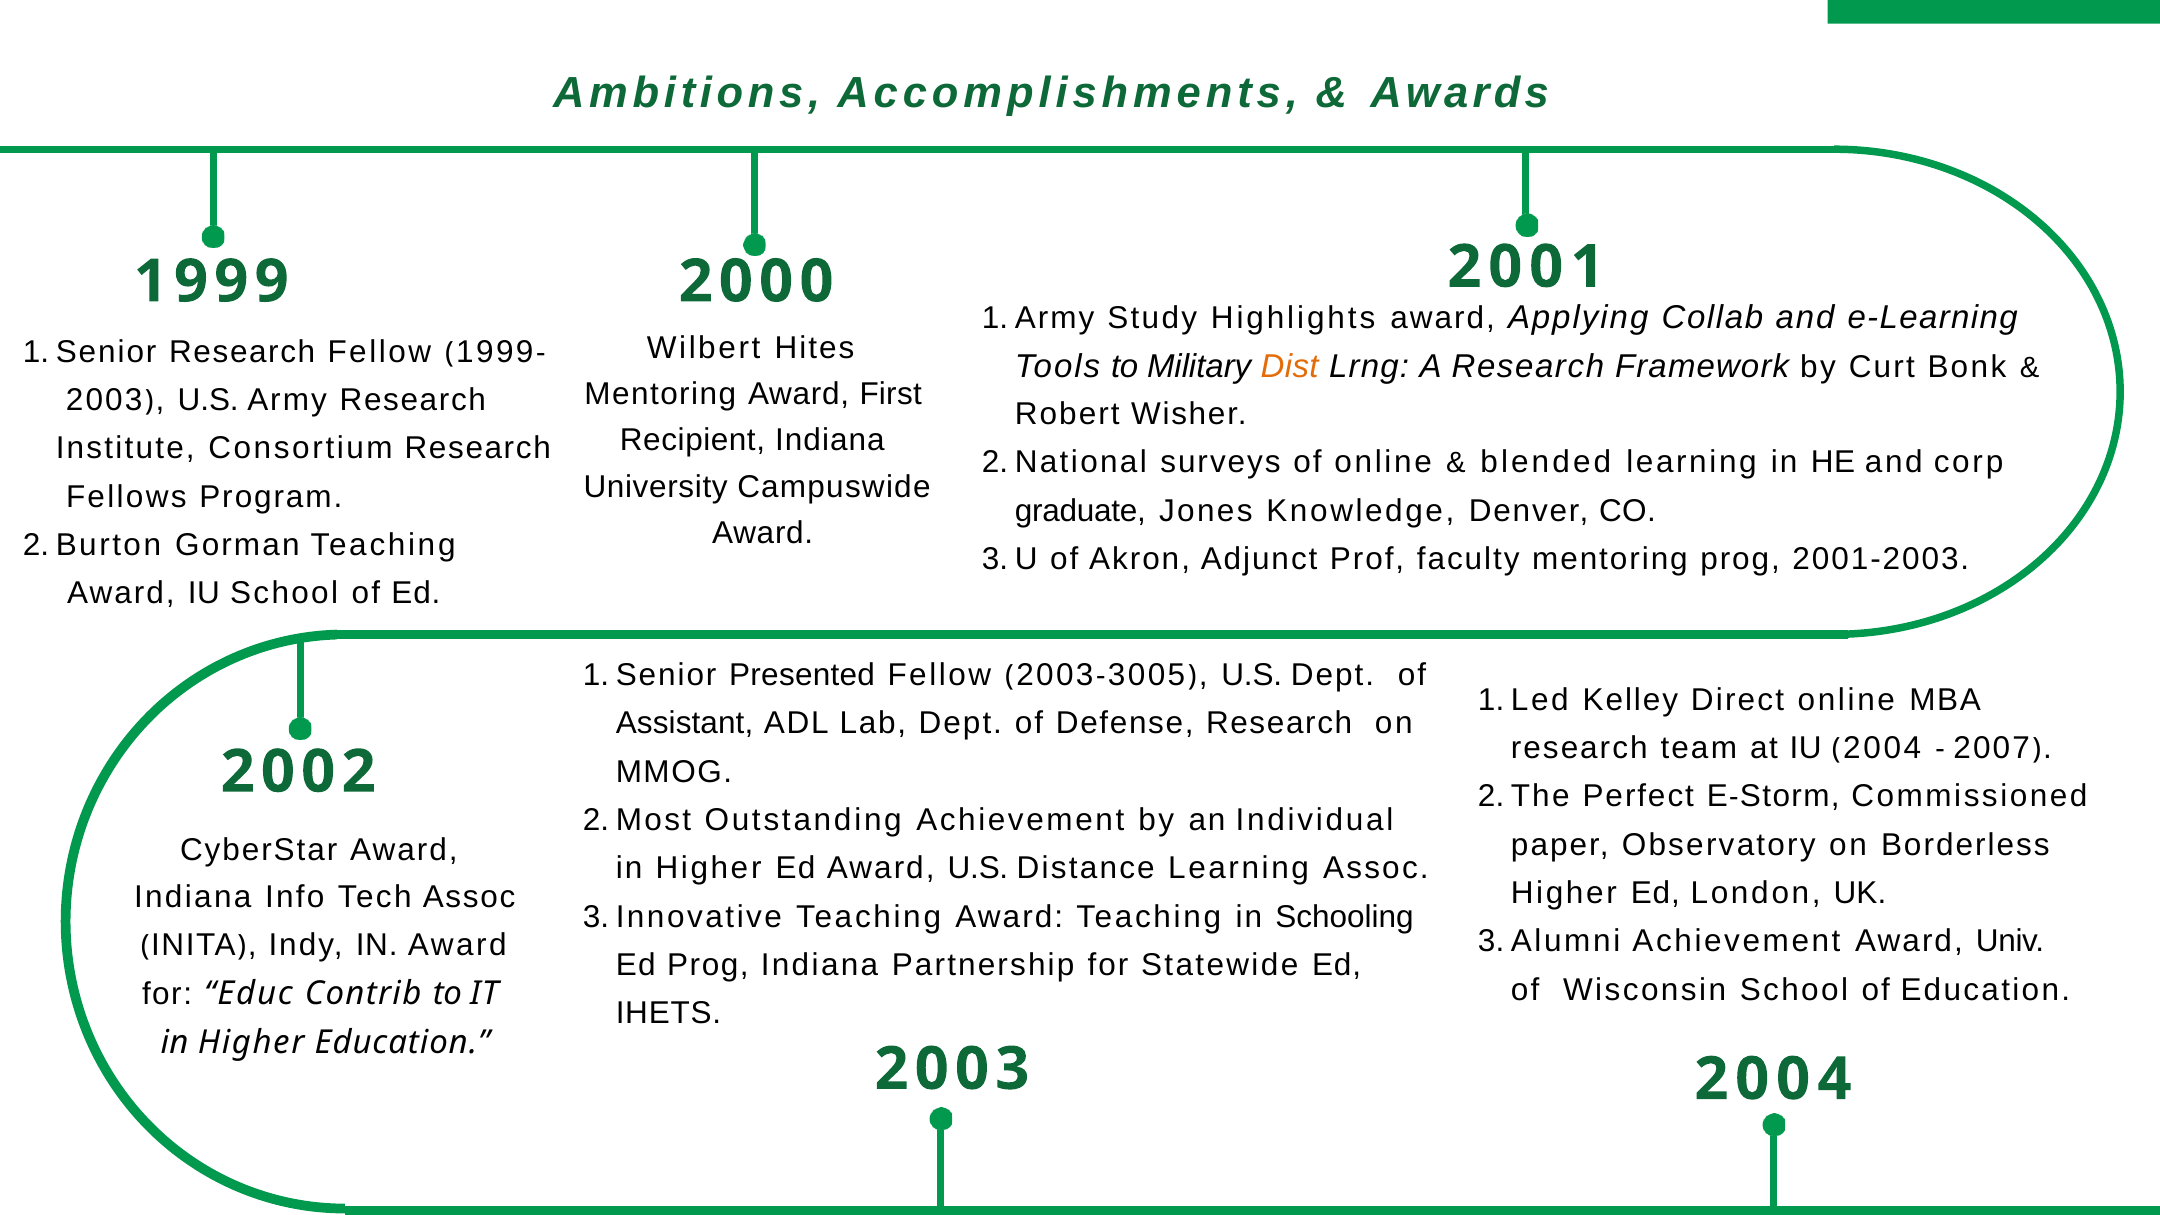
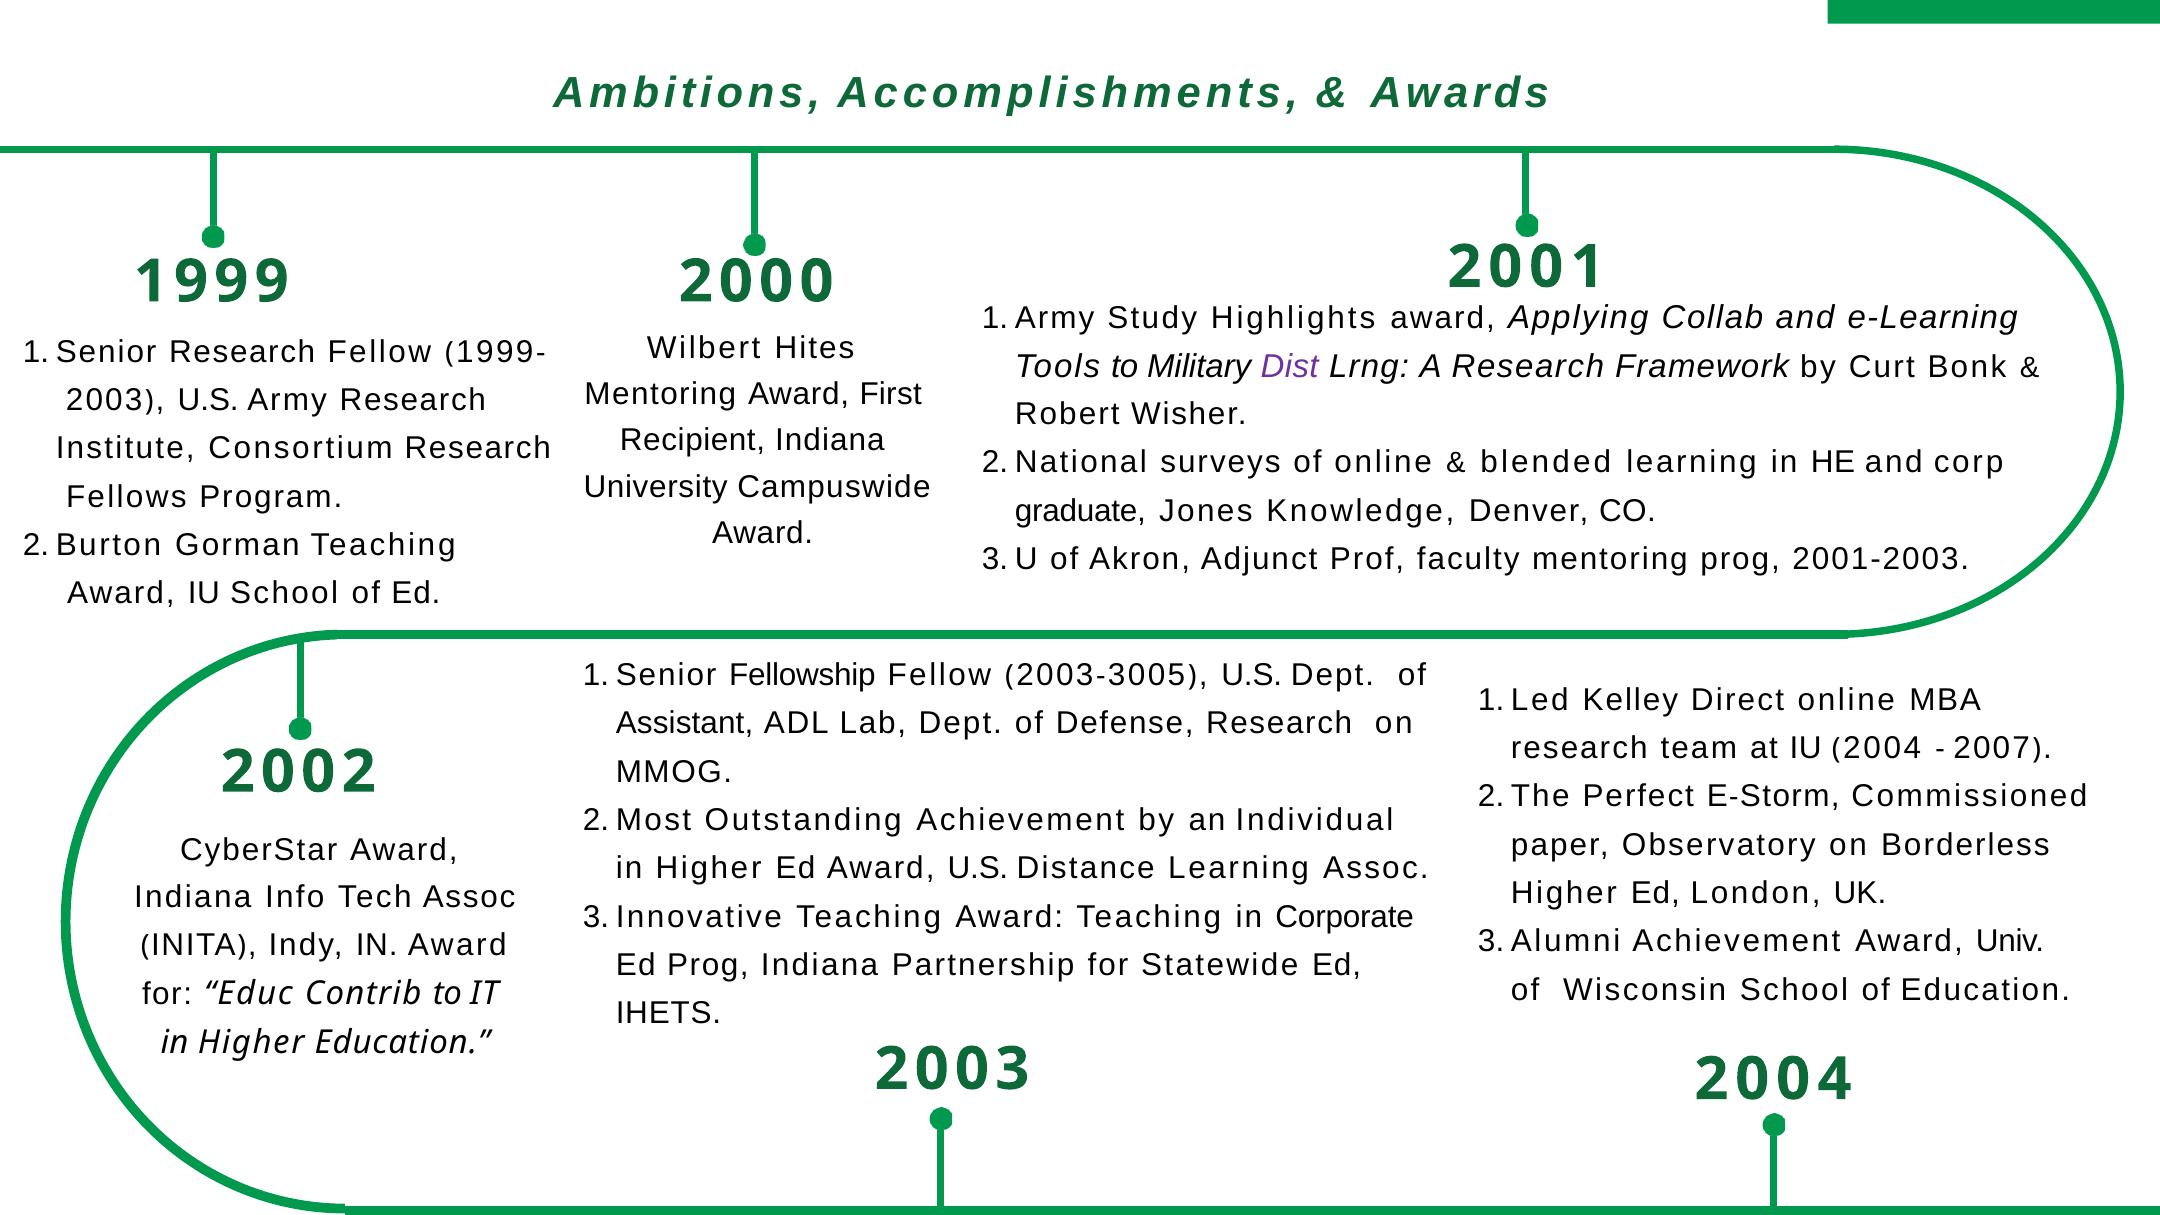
Dist colour: orange -> purple
Presented: Presented -> Fellowship
Schooling: Schooling -> Corporate
